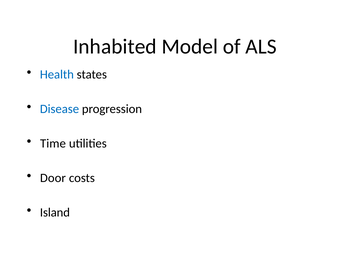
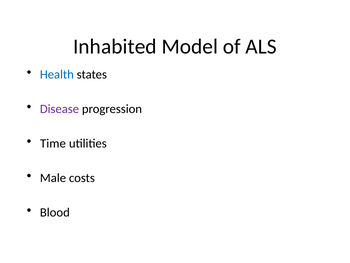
Disease colour: blue -> purple
Door: Door -> Male
Island: Island -> Blood
